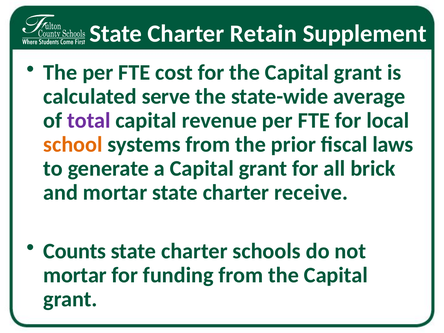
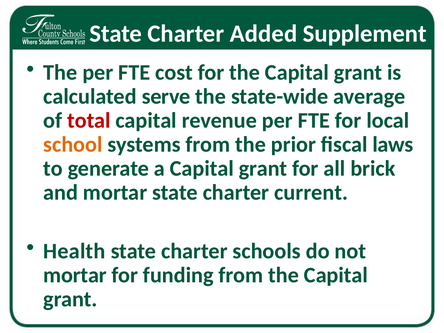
Retain: Retain -> Added
total colour: purple -> red
receive: receive -> current
Counts: Counts -> Health
